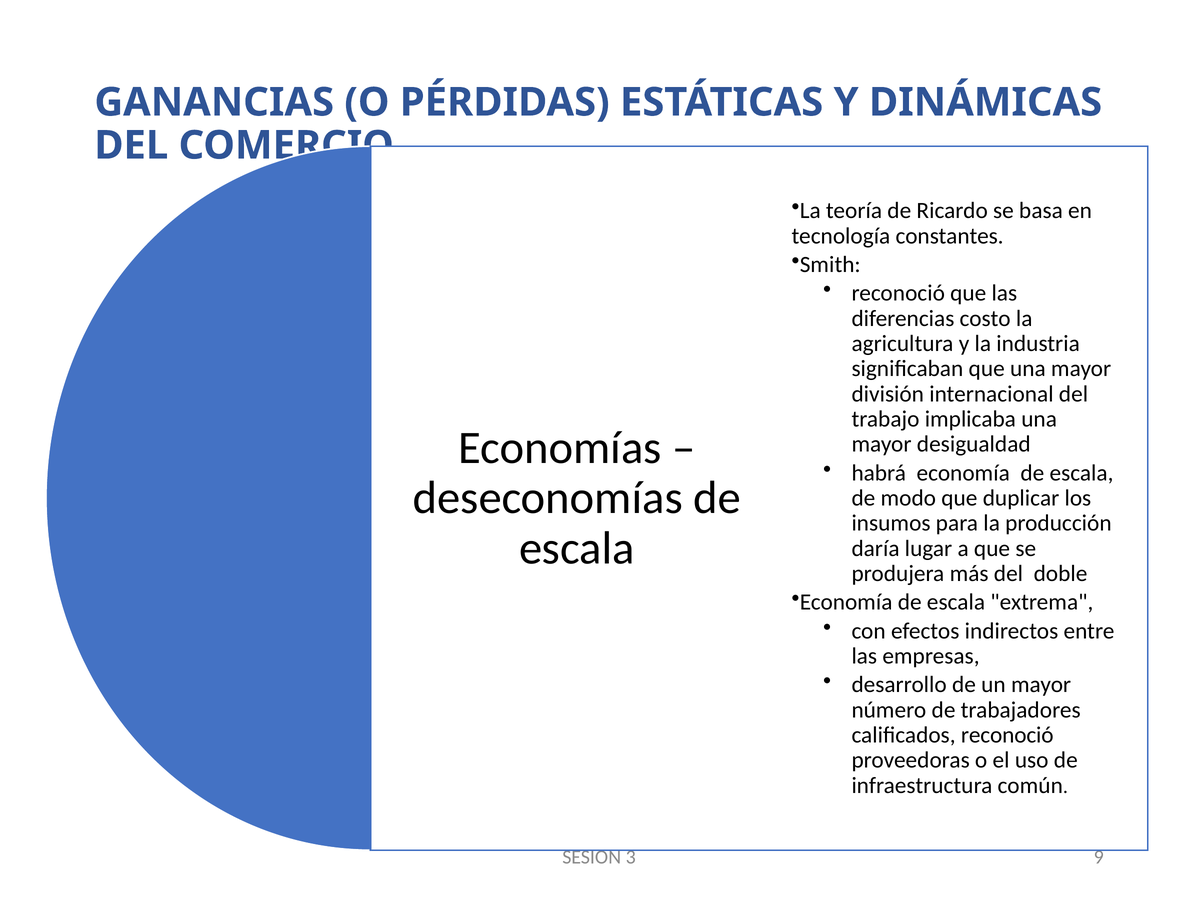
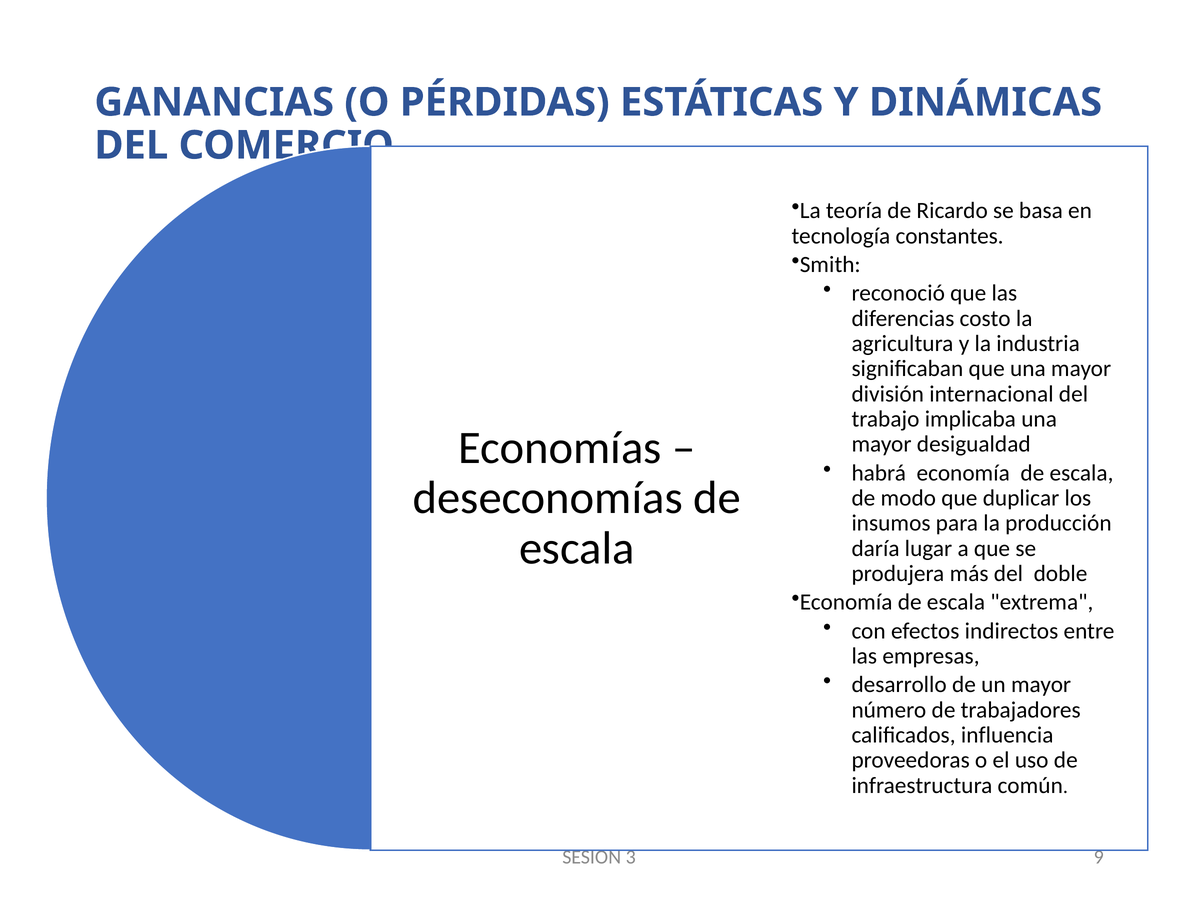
calificados reconoció: reconoció -> influencia
